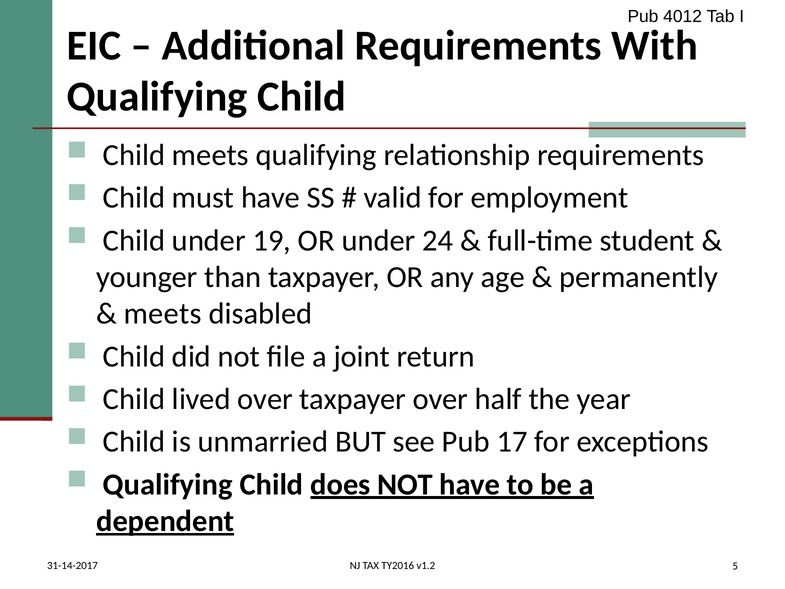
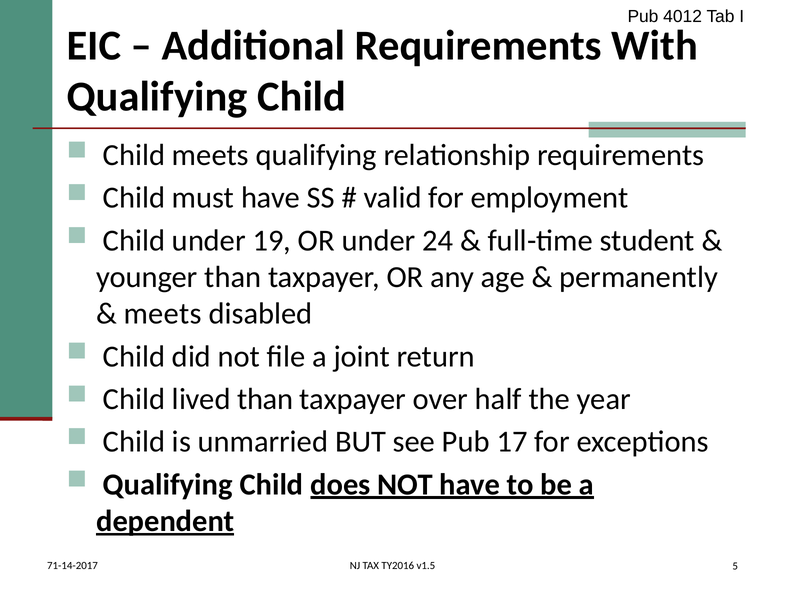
lived over: over -> than
v1.2: v1.2 -> v1.5
31-14-2017: 31-14-2017 -> 71-14-2017
